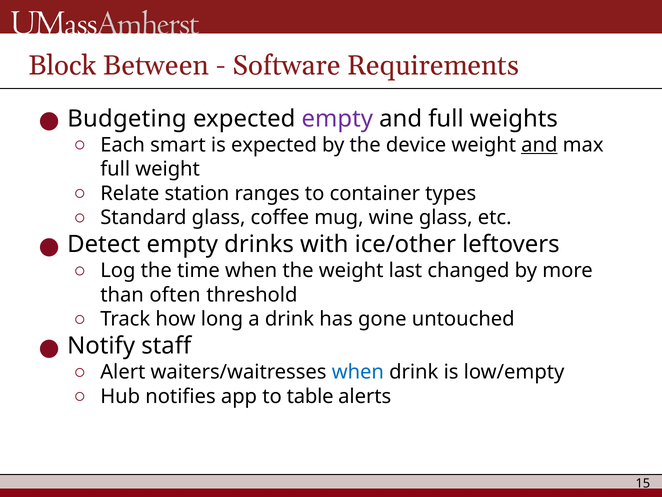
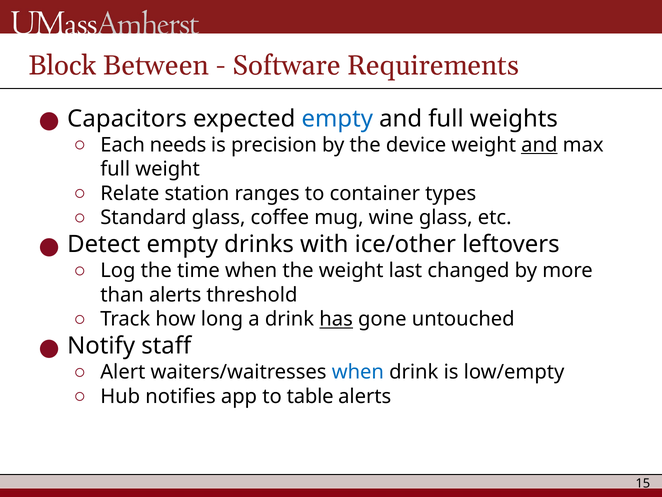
Budgeting: Budgeting -> Capacitors
empty at (337, 119) colour: purple -> blue
smart: smart -> needs
is expected: expected -> precision
than often: often -> alerts
has underline: none -> present
